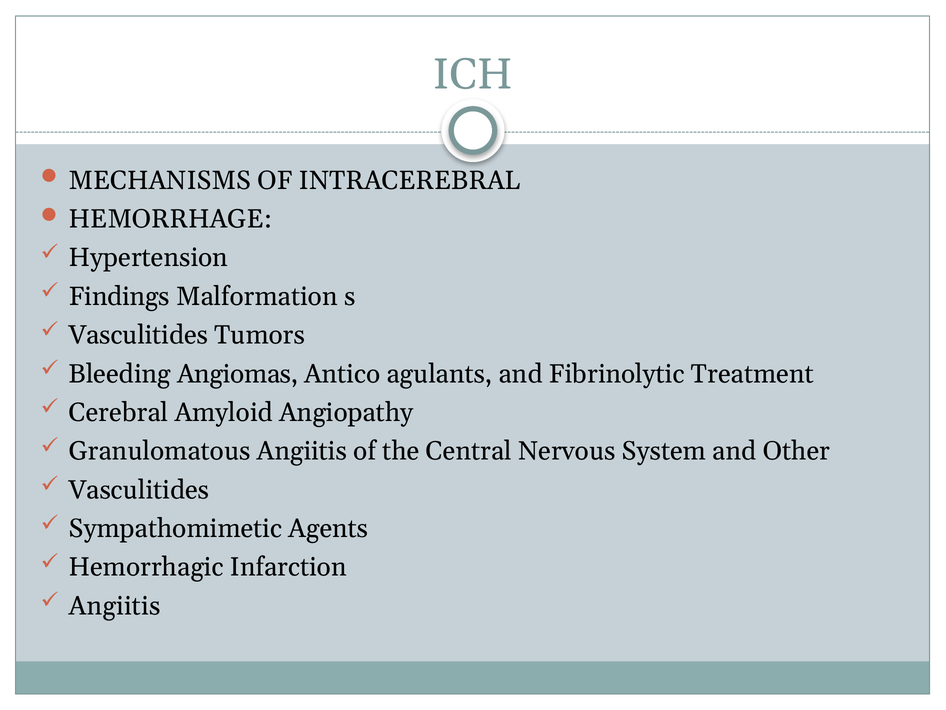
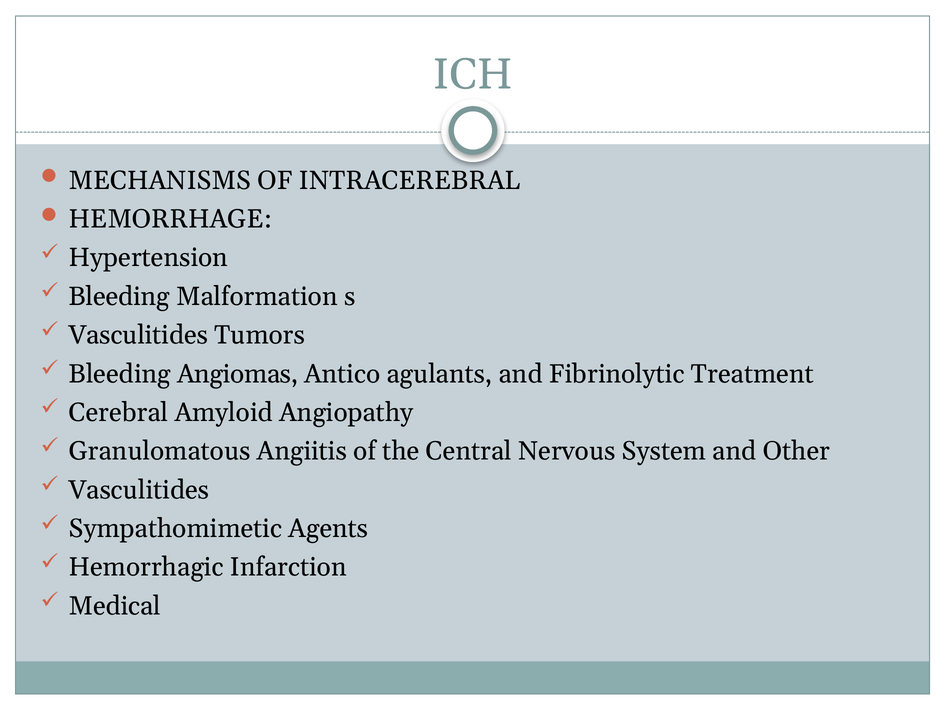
Findings at (119, 296): Findings -> Bleeding
Angiitis at (115, 606): Angiitis -> Medical
